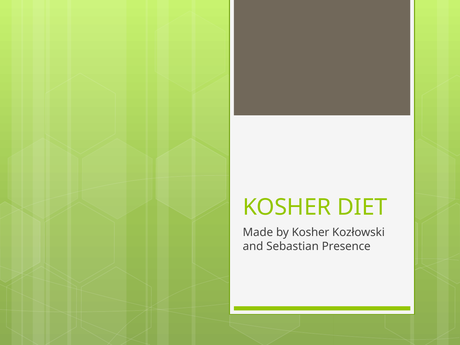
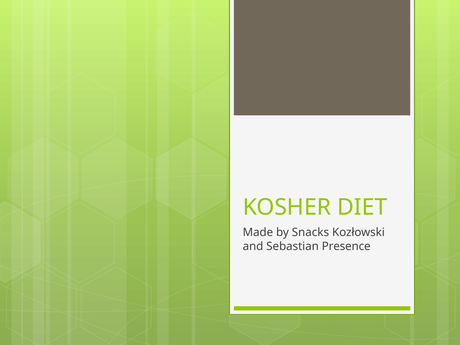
by Kosher: Kosher -> Snacks
